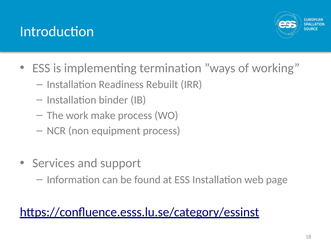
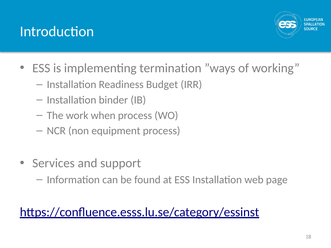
Rebuilt: Rebuilt -> Budget
make: make -> when
